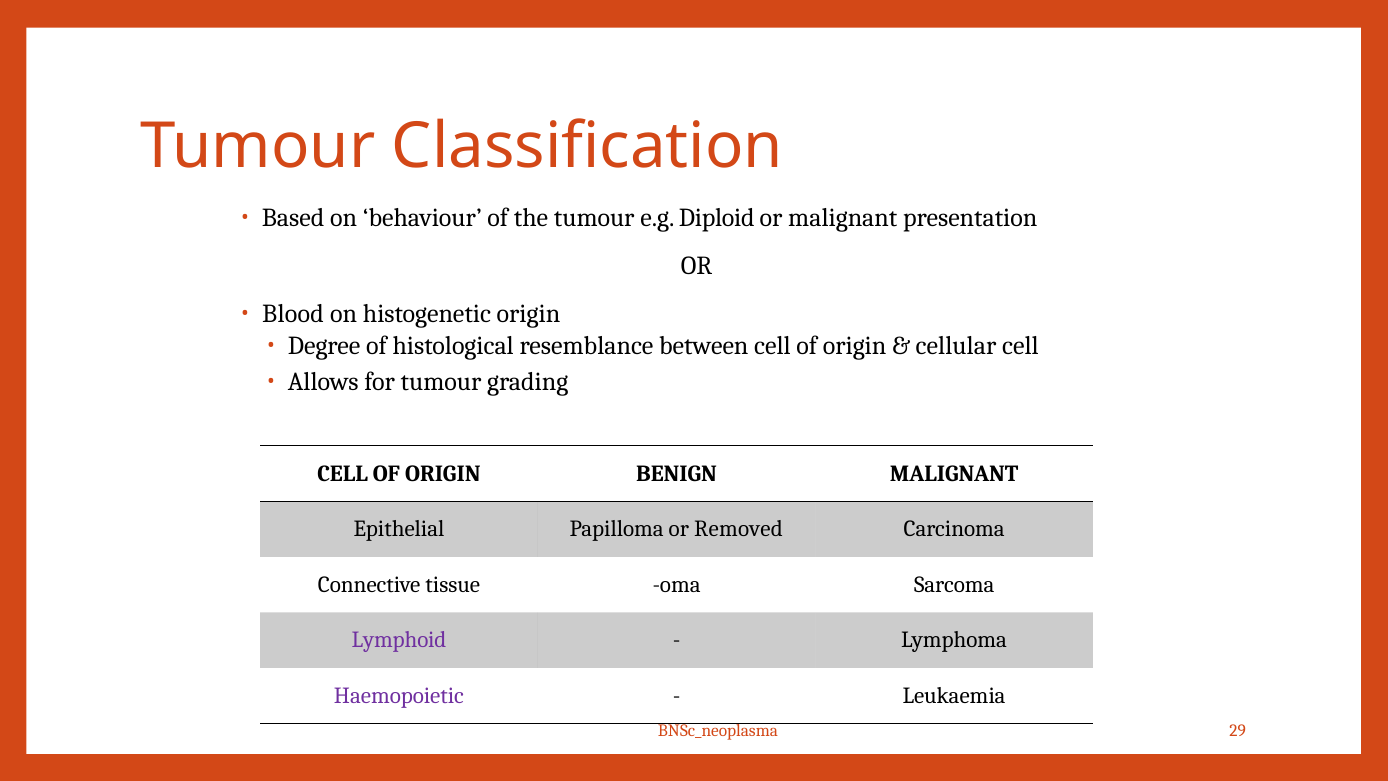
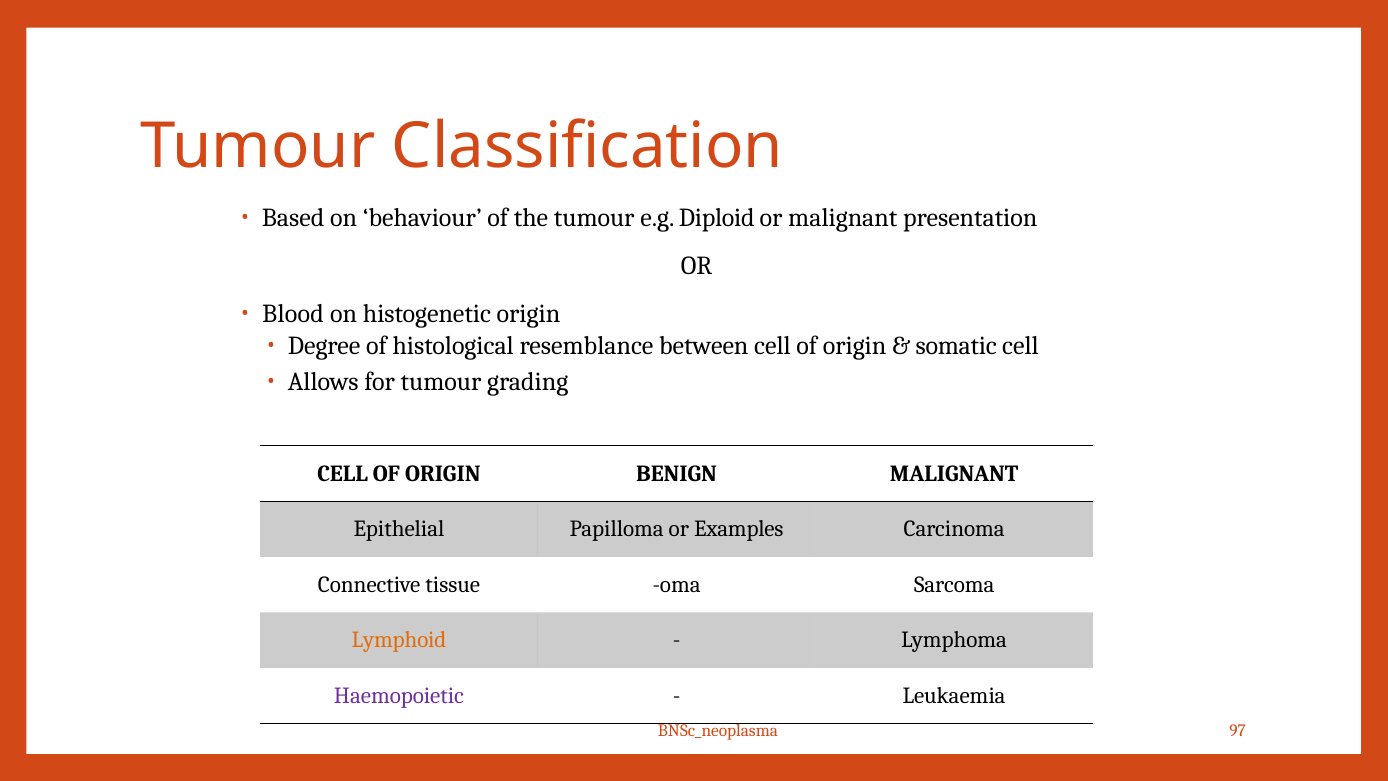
cellular: cellular -> somatic
Removed: Removed -> Examples
Lymphoid colour: purple -> orange
29: 29 -> 97
